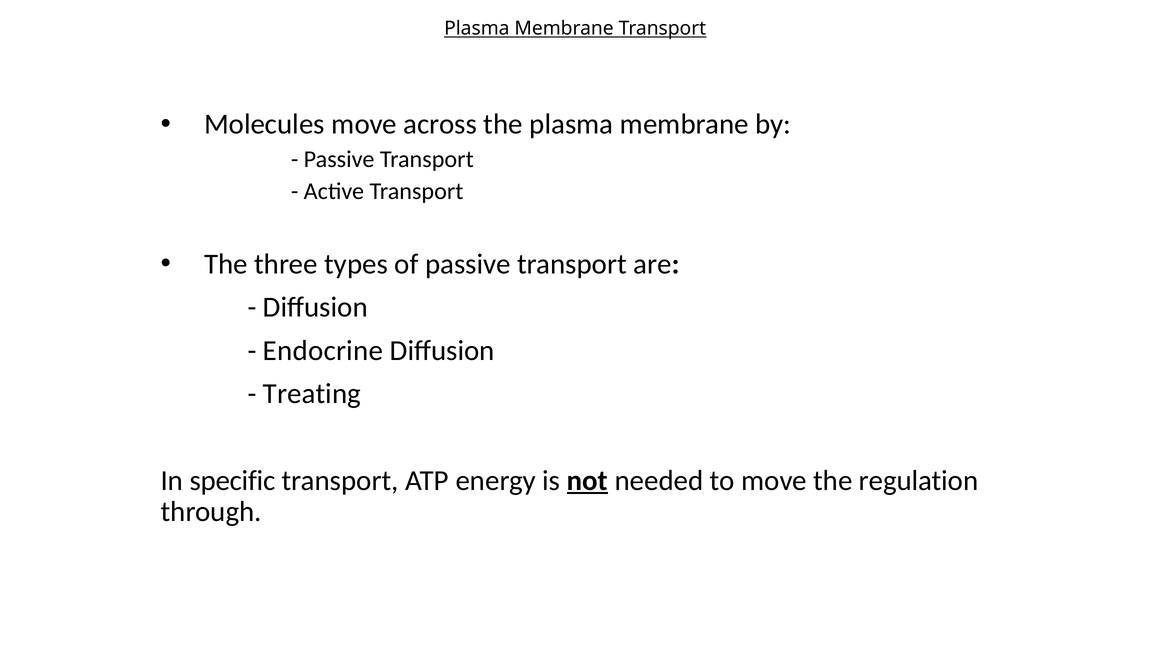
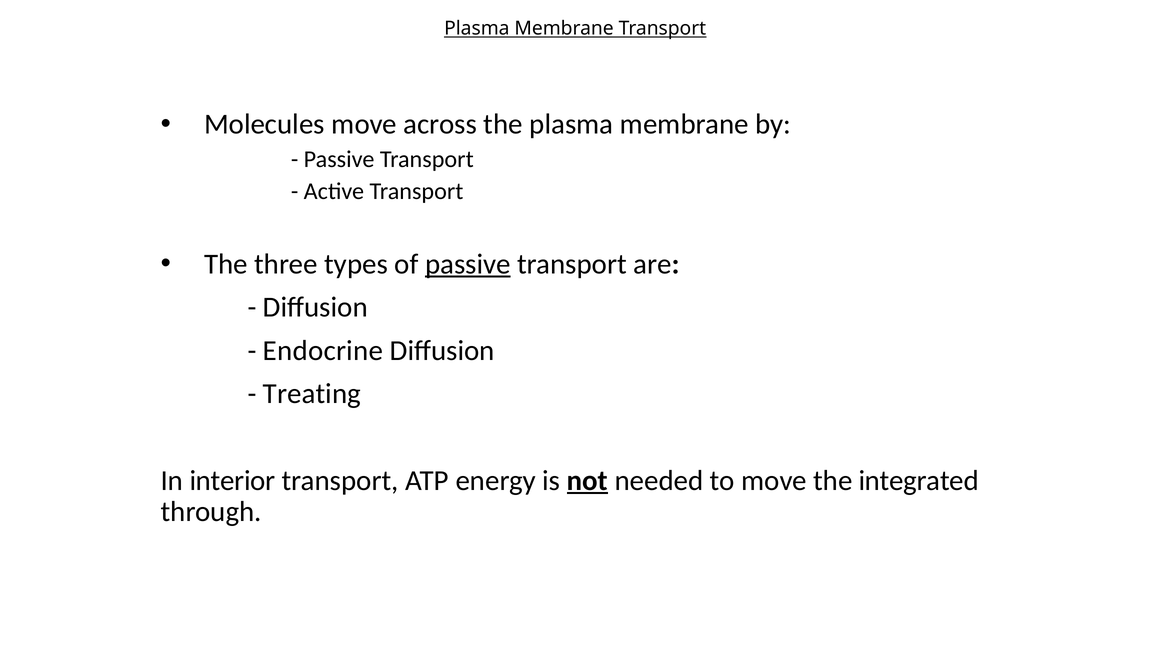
passive at (468, 264) underline: none -> present
specific: specific -> interior
regulation: regulation -> integrated
